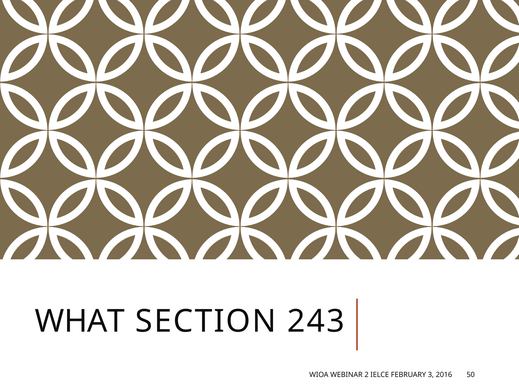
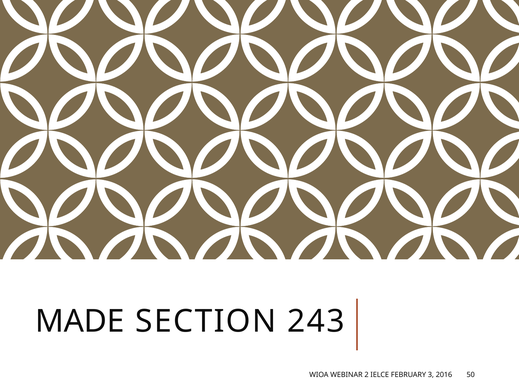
WHAT: WHAT -> MADE
